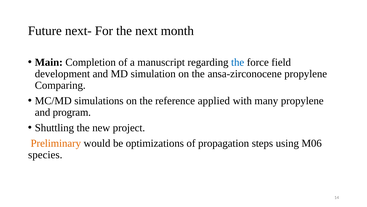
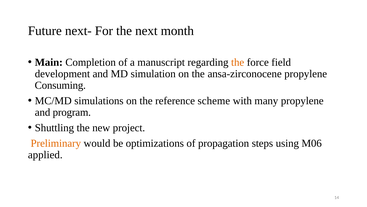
the at (238, 62) colour: blue -> orange
Comparing: Comparing -> Consuming
applied: applied -> scheme
species: species -> applied
